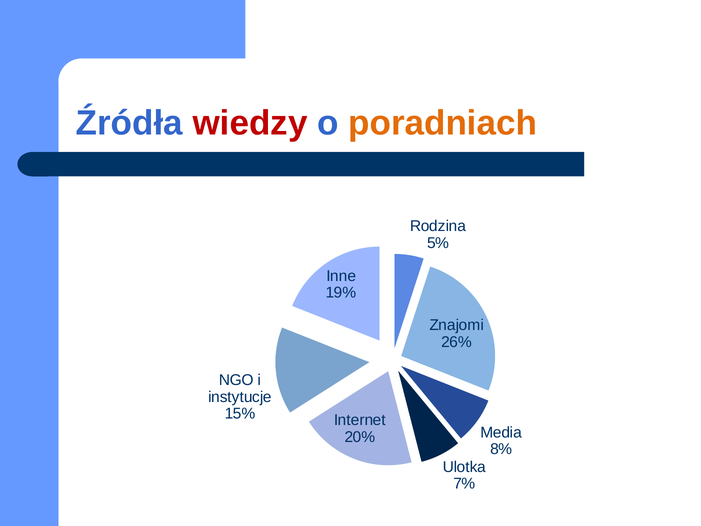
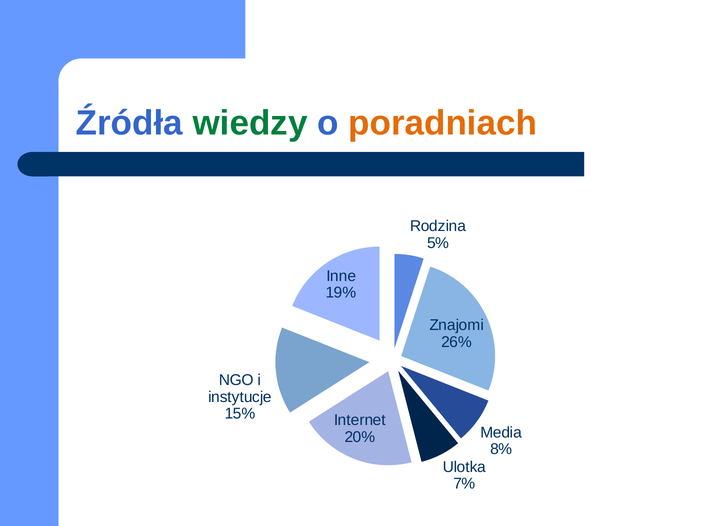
wiedzy colour: red -> green
